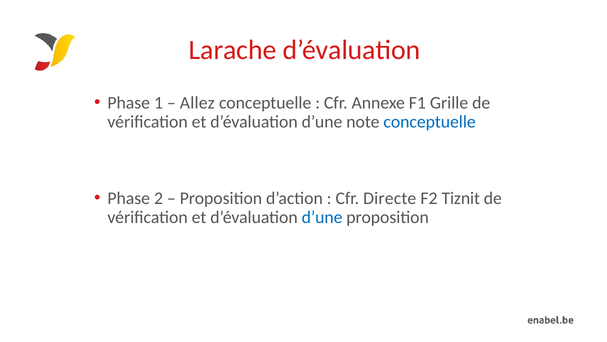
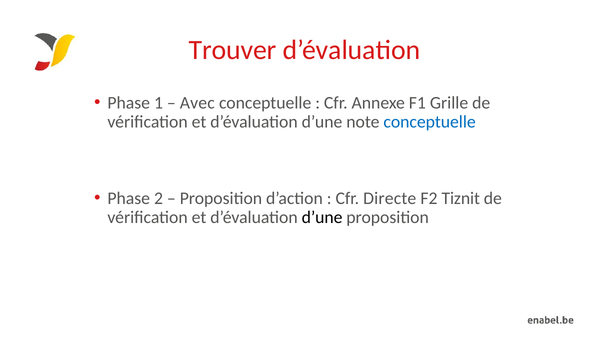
Larache: Larache -> Trouver
Allez: Allez -> Avec
d’une at (322, 217) colour: blue -> black
